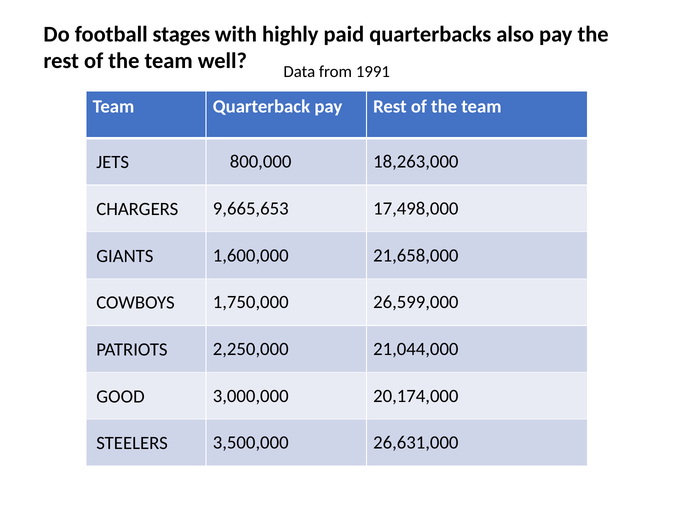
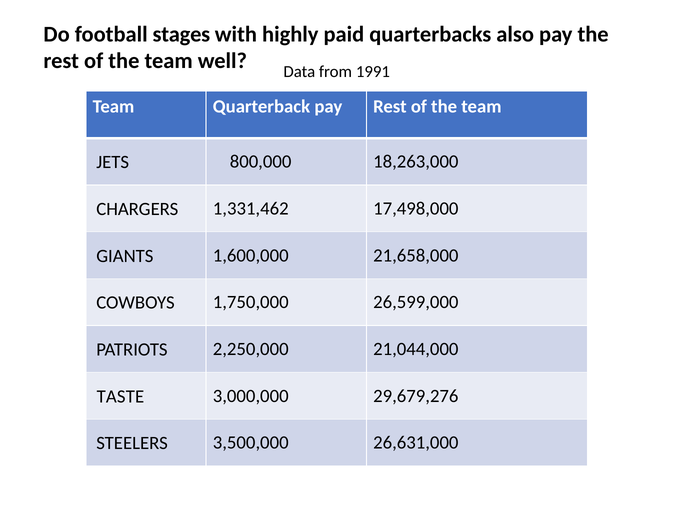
9,665,653: 9,665,653 -> 1,331,462
GOOD: GOOD -> TASTE
20,174,000: 20,174,000 -> 29,679,276
